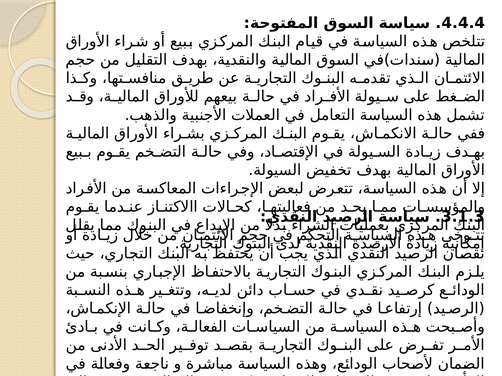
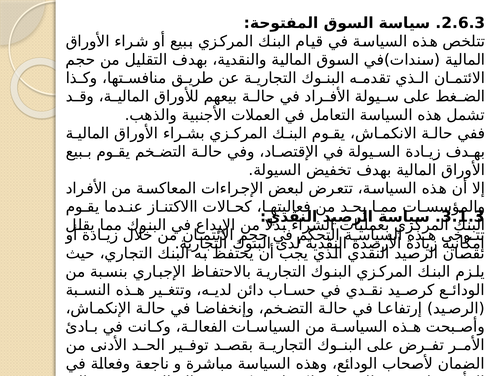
4.4.4: 4.4.4 -> 2.6.3
